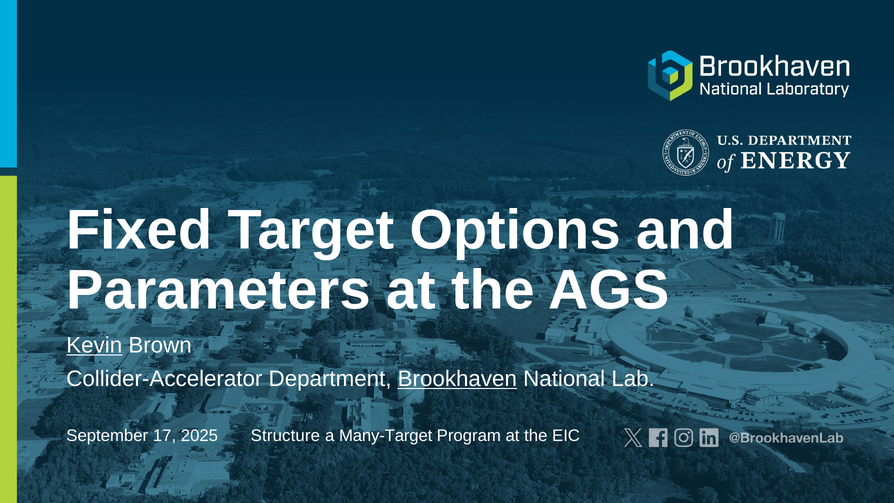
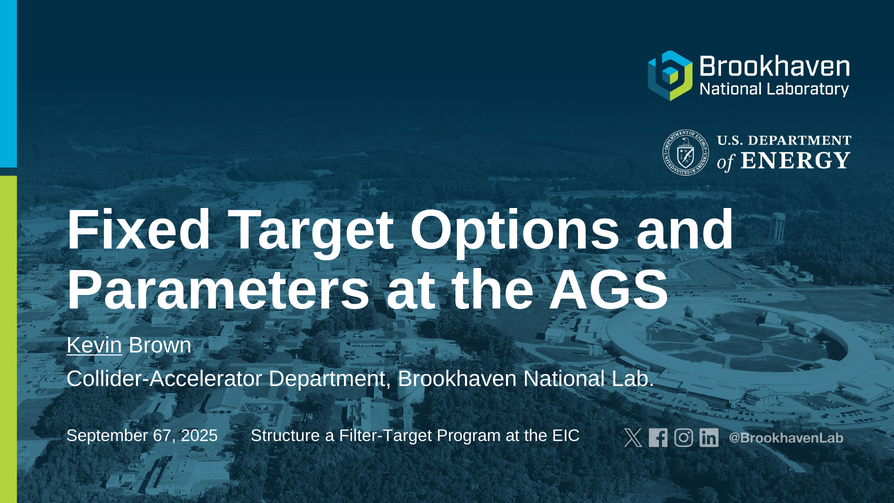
Brookhaven underline: present -> none
17: 17 -> 67
Many-Target: Many-Target -> Filter-Target
